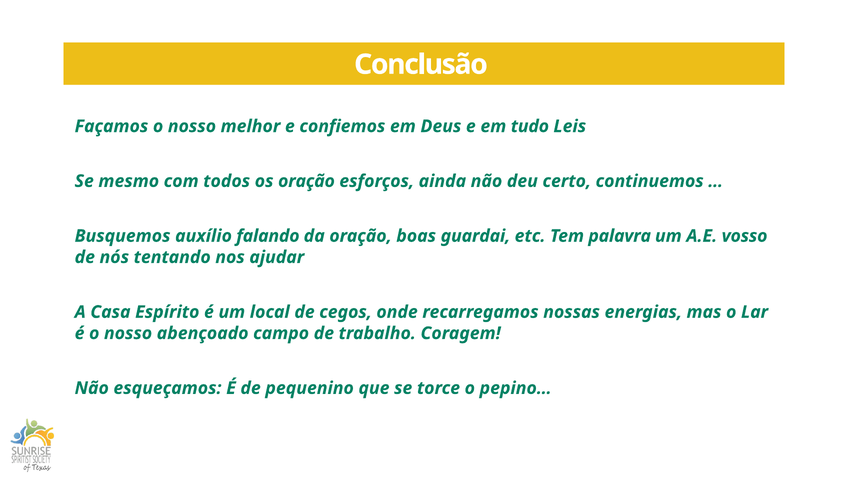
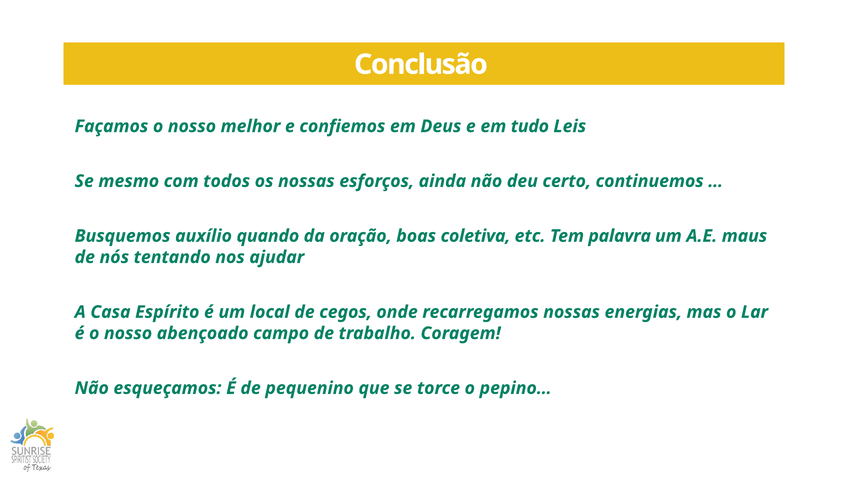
os oração: oração -> nossas
falando: falando -> quando
guardai: guardai -> coletiva
vosso: vosso -> maus
